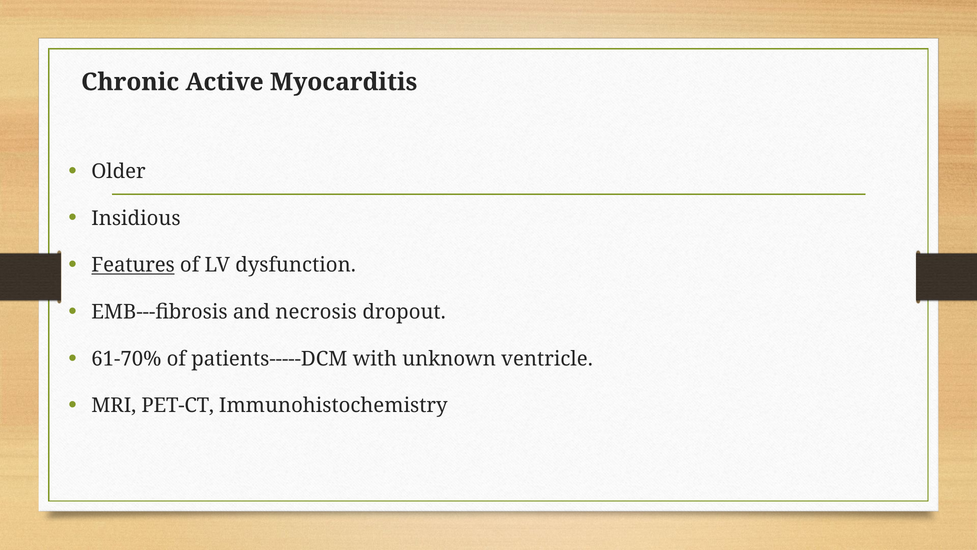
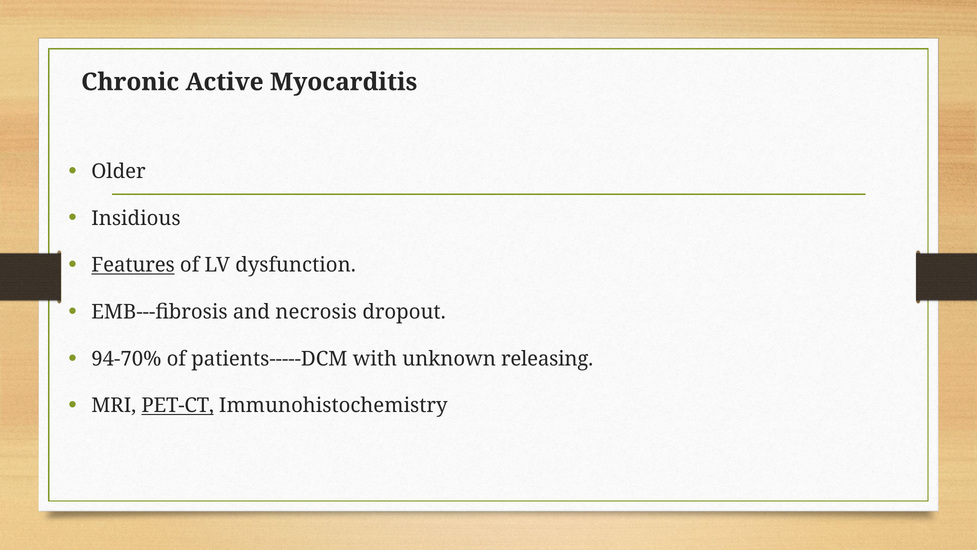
61-70%: 61-70% -> 94-70%
ventricle: ventricle -> releasing
PET-CT underline: none -> present
